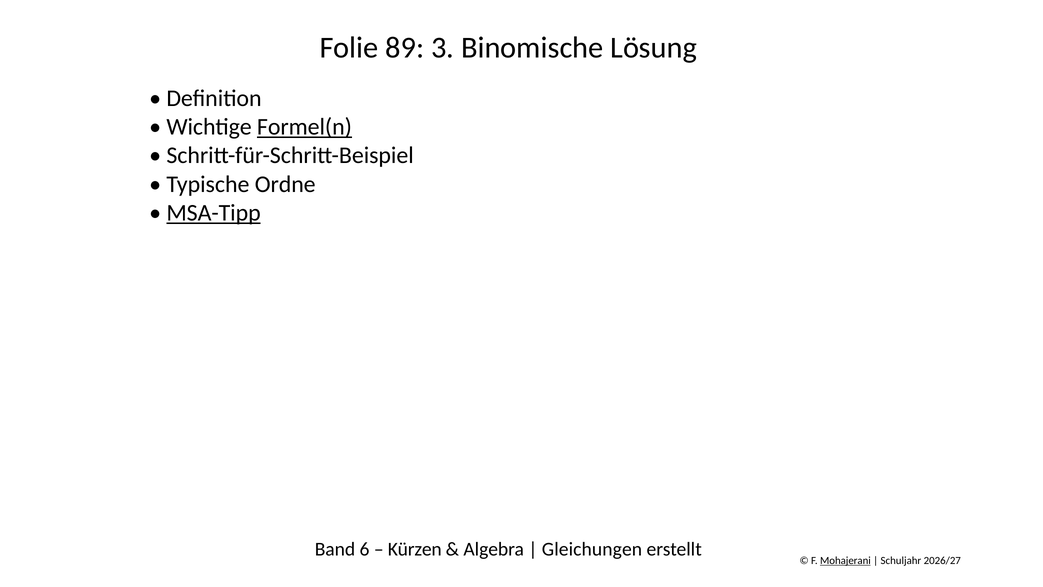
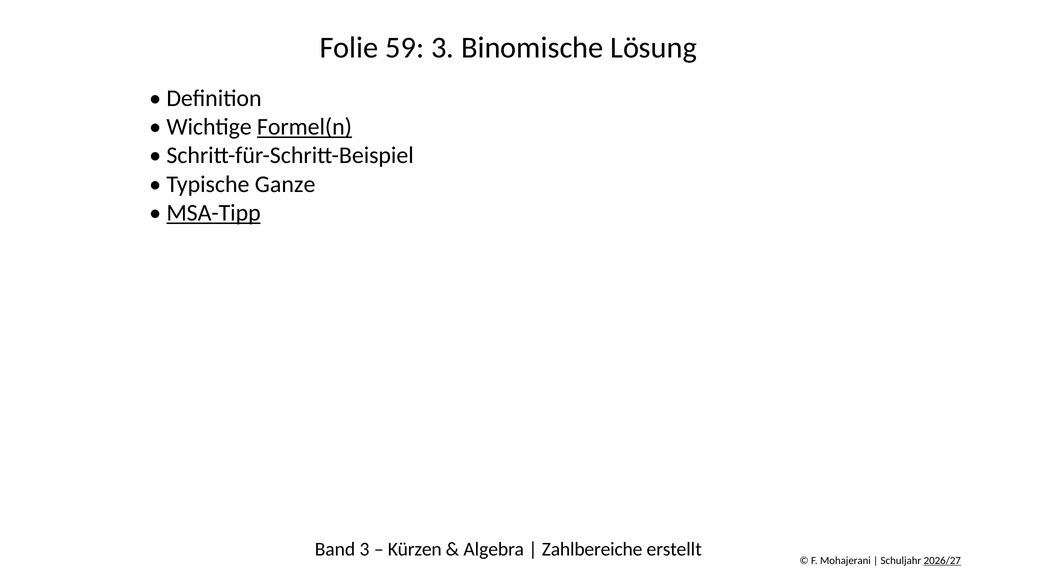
89: 89 -> 59
Ordne: Ordne -> Ganze
Band 6: 6 -> 3
Gleichungen: Gleichungen -> Zahlbereiche
Mohajerani underline: present -> none
2026/27 underline: none -> present
